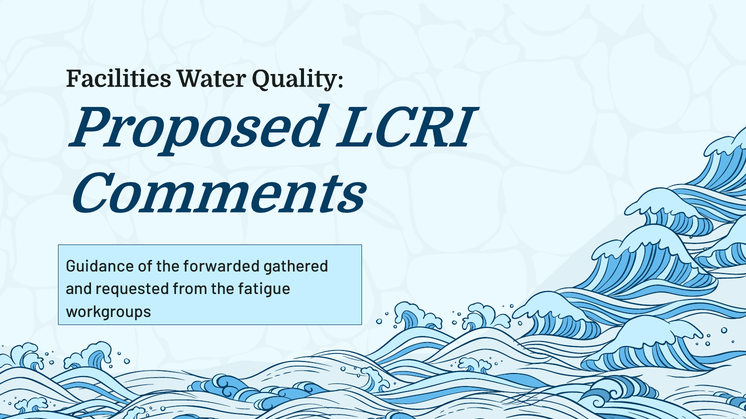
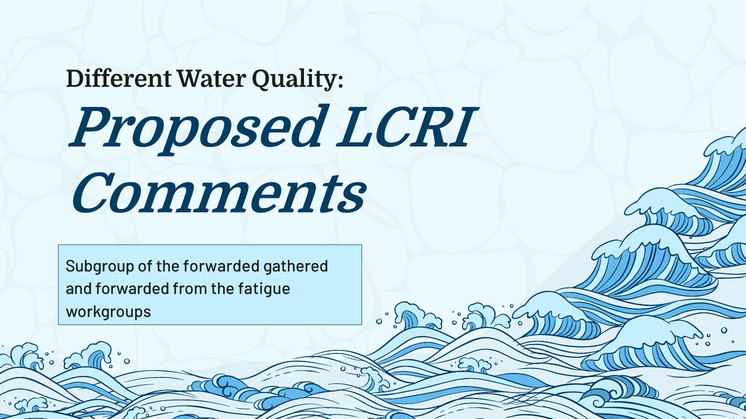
Facilities: Facilities -> Different
Guidance: Guidance -> Subgroup
and requested: requested -> forwarded
